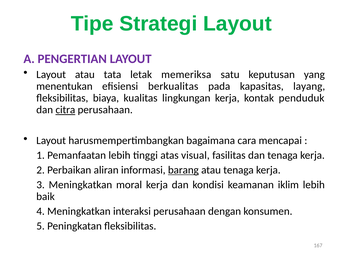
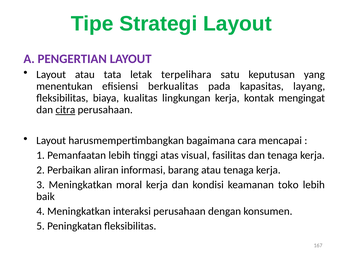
memeriksa: memeriksa -> terpelihara
penduduk: penduduk -> mengingat
barang underline: present -> none
iklim: iklim -> toko
